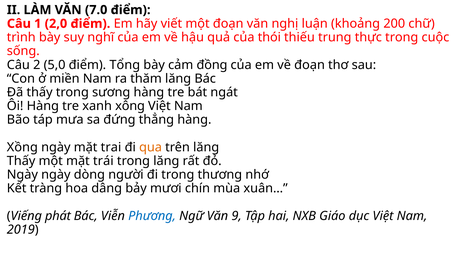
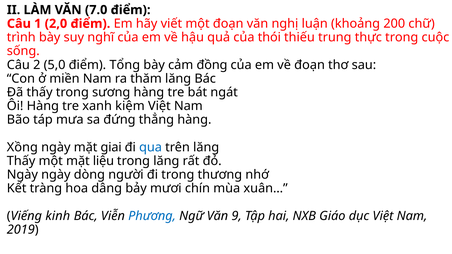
xông: xông -> kiệm
trai: trai -> giai
qua colour: orange -> blue
trái: trái -> liệu
phát: phát -> kinh
